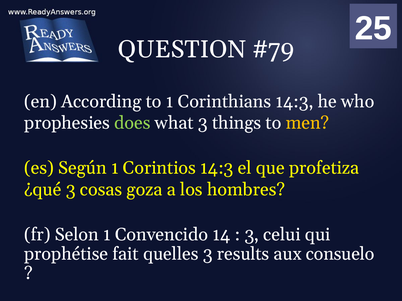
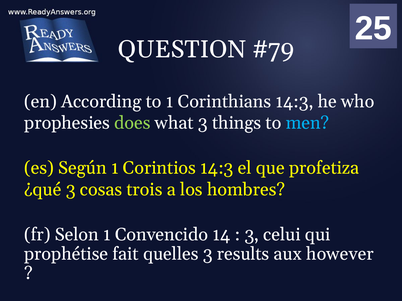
men colour: yellow -> light blue
goza: goza -> trois
consuelo: consuelo -> however
